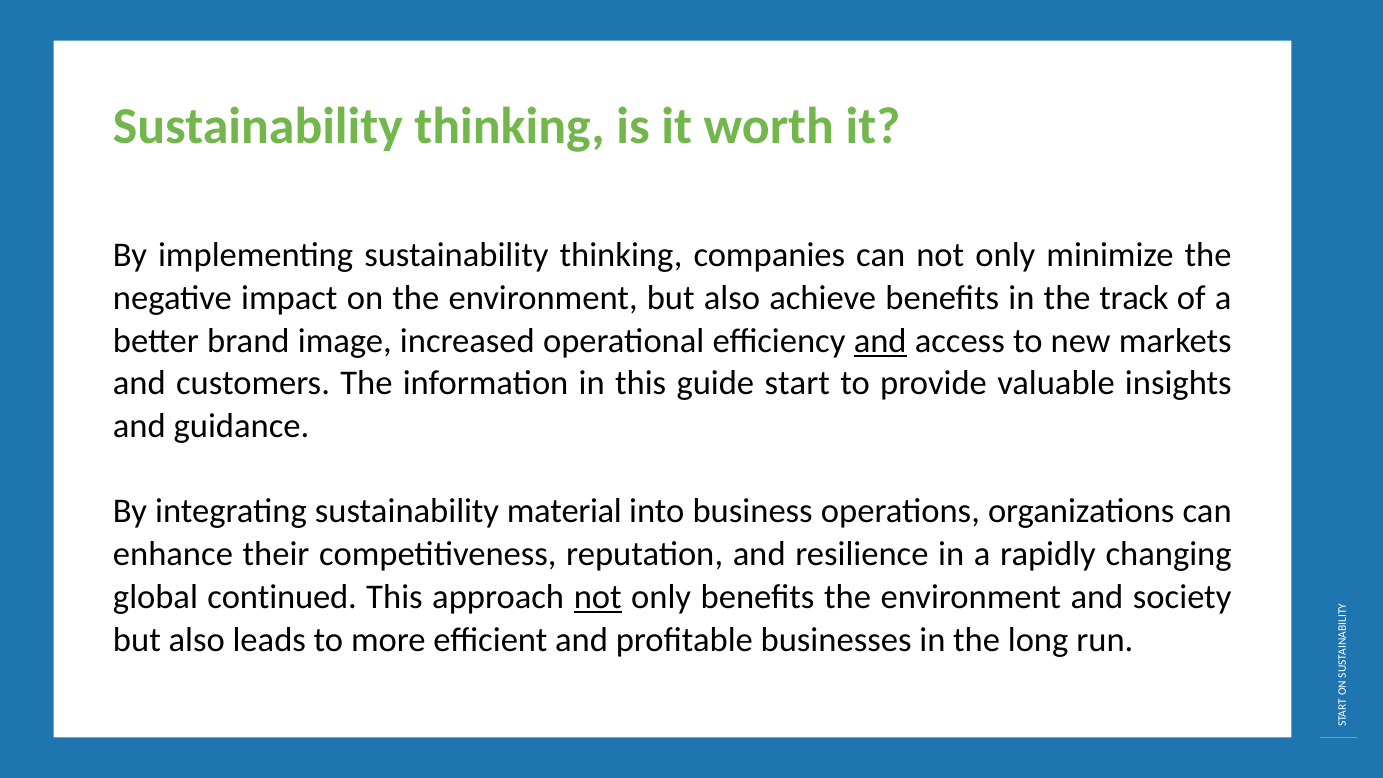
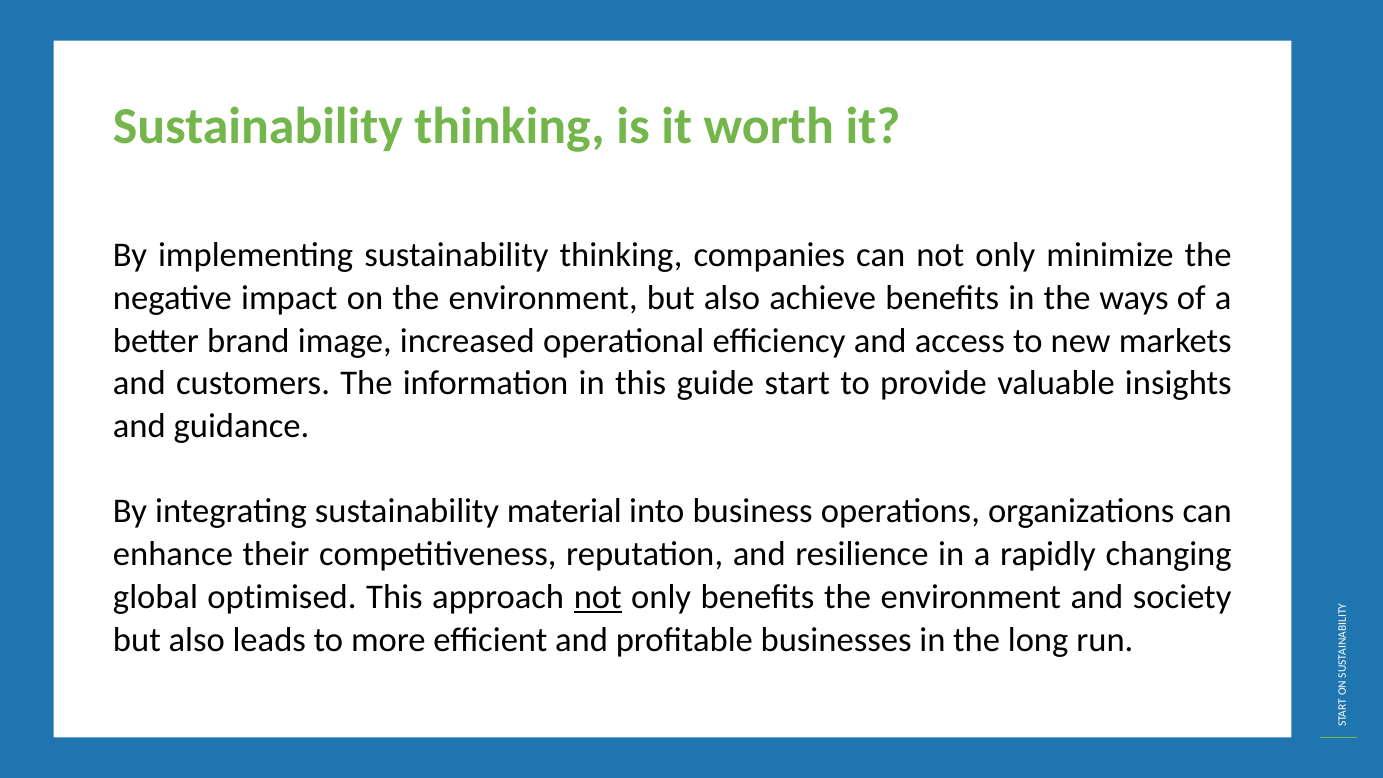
track: track -> ways
and at (880, 341) underline: present -> none
continued: continued -> optimised
